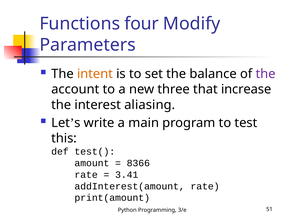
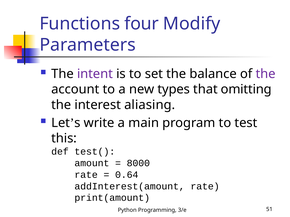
intent colour: orange -> purple
three: three -> types
increase: increase -> omitting
8366: 8366 -> 8000
3.41: 3.41 -> 0.64
